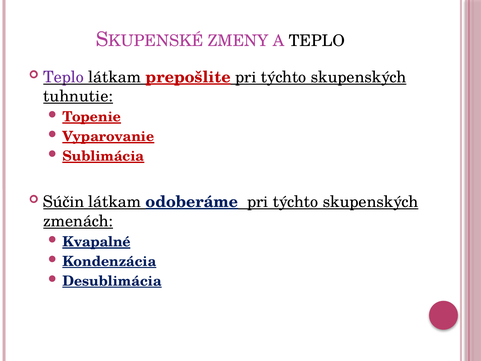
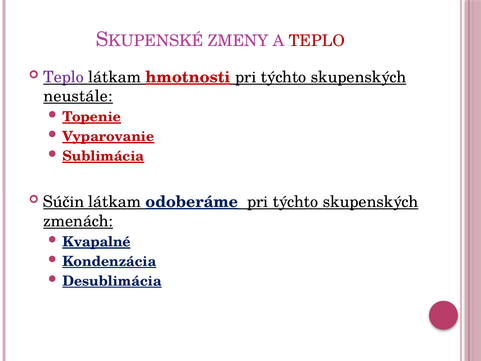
TEPLO at (317, 41) colour: black -> red
prepošlite: prepošlite -> hmotnosti
tuhnutie: tuhnutie -> neustále
